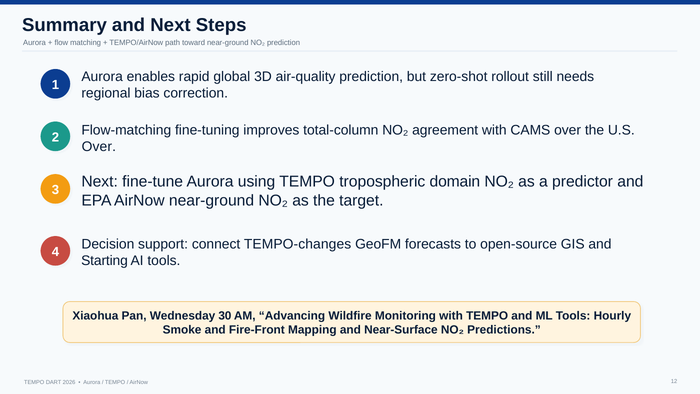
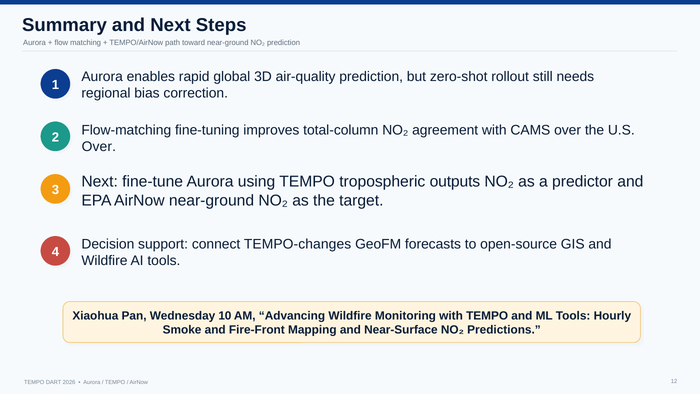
domain: domain -> outputs
Starting at (105, 261): Starting -> Wildfire
30: 30 -> 10
